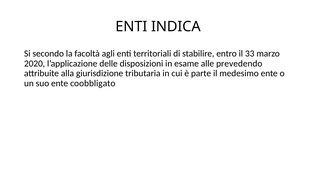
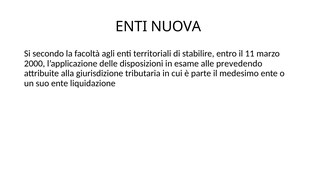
INDICA: INDICA -> NUOVA
33: 33 -> 11
2020: 2020 -> 2000
coobbligato: coobbligato -> liquidazione
